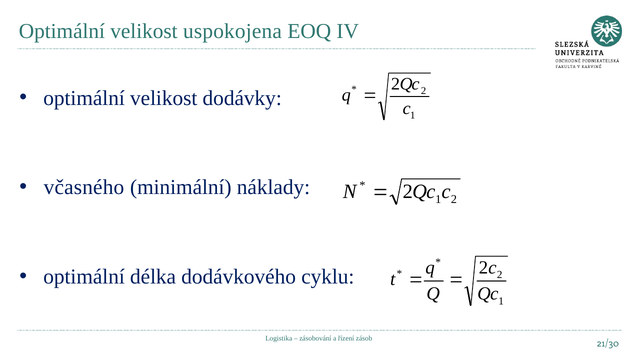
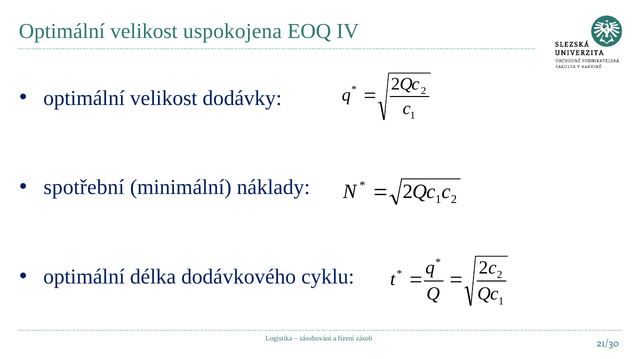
včasného: včasného -> spotřební
